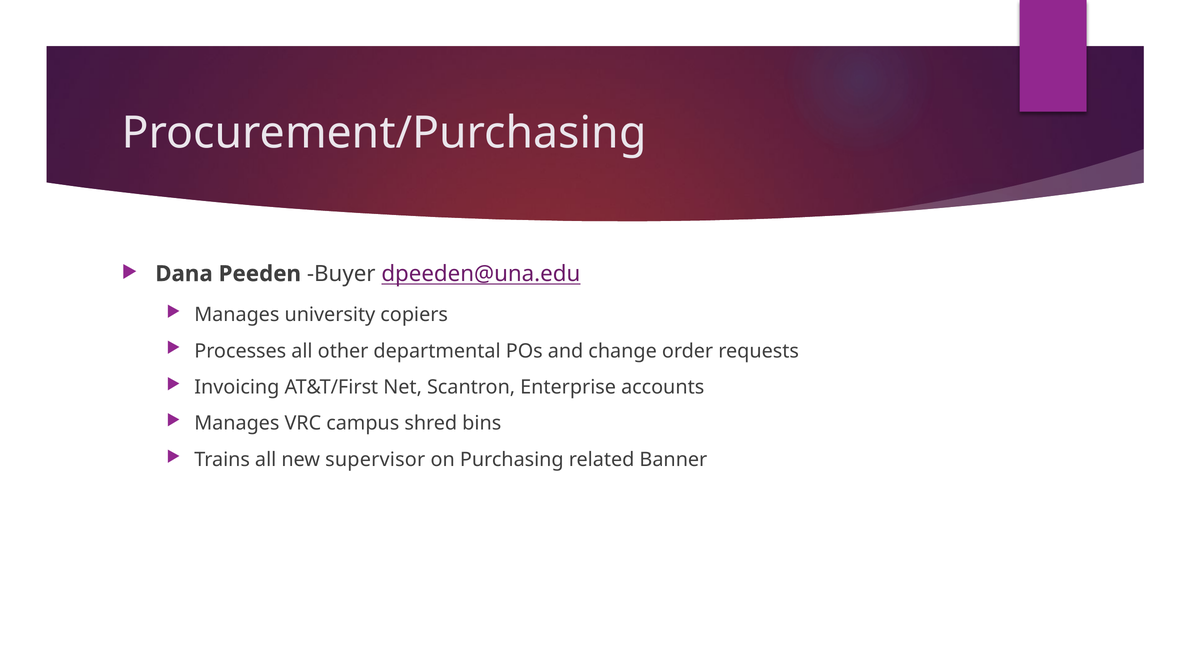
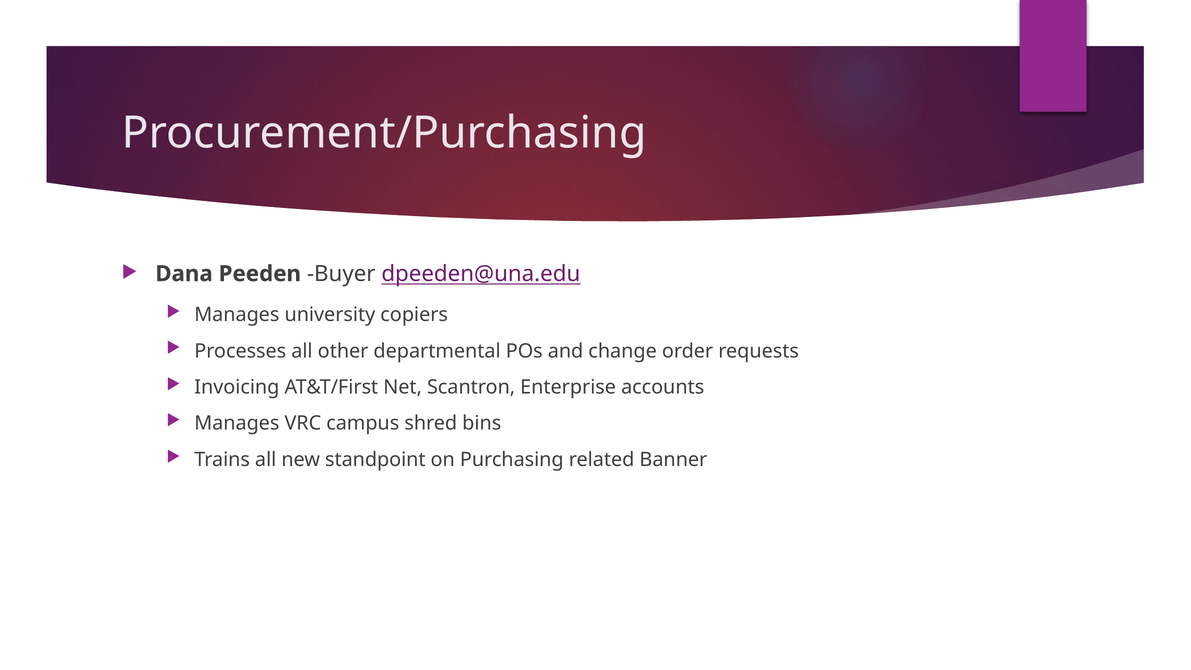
supervisor: supervisor -> standpoint
